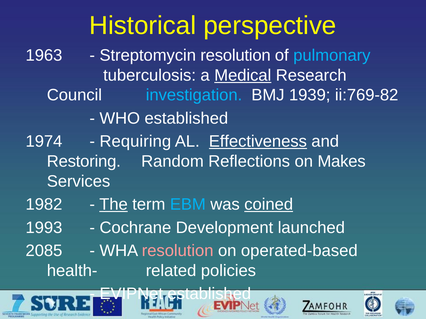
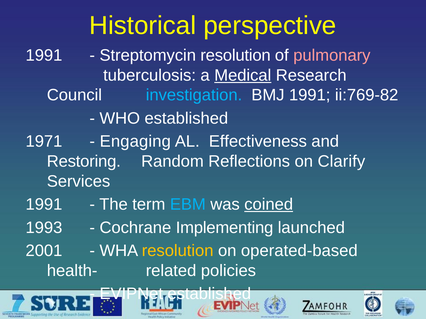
1963 at (44, 56): 1963 -> 1991
pulmonary colour: light blue -> pink
BMJ 1939: 1939 -> 1991
1974: 1974 -> 1971
Requiring: Requiring -> Engaging
Effectiveness underline: present -> none
Makes: Makes -> Clarify
1982 at (44, 205): 1982 -> 1991
The underline: present -> none
Development: Development -> Implementing
2085: 2085 -> 2001
resolution at (178, 251) colour: pink -> yellow
